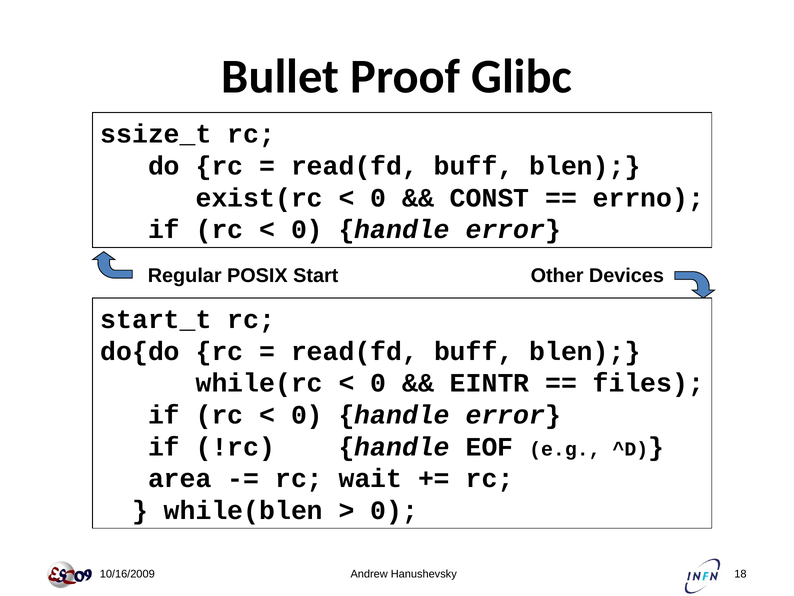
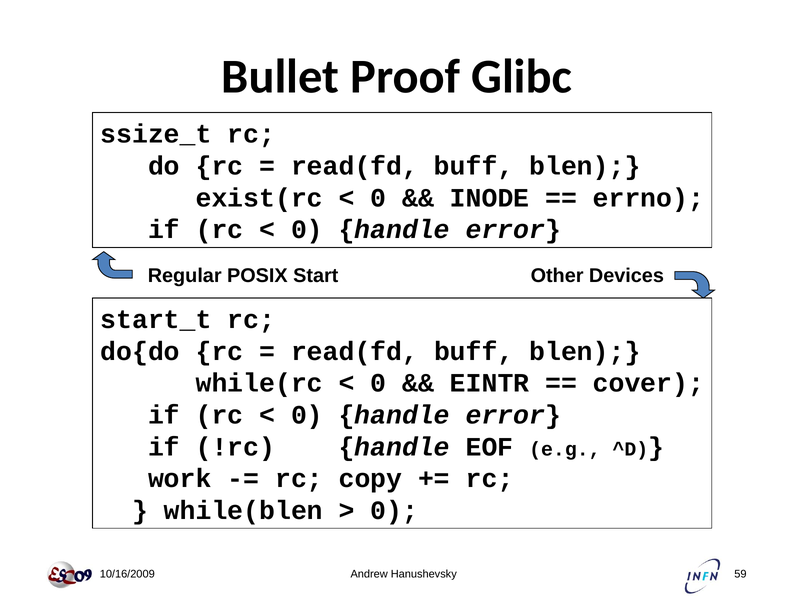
CONST: CONST -> INODE
files: files -> cover
area: area -> work
wait: wait -> copy
18: 18 -> 59
